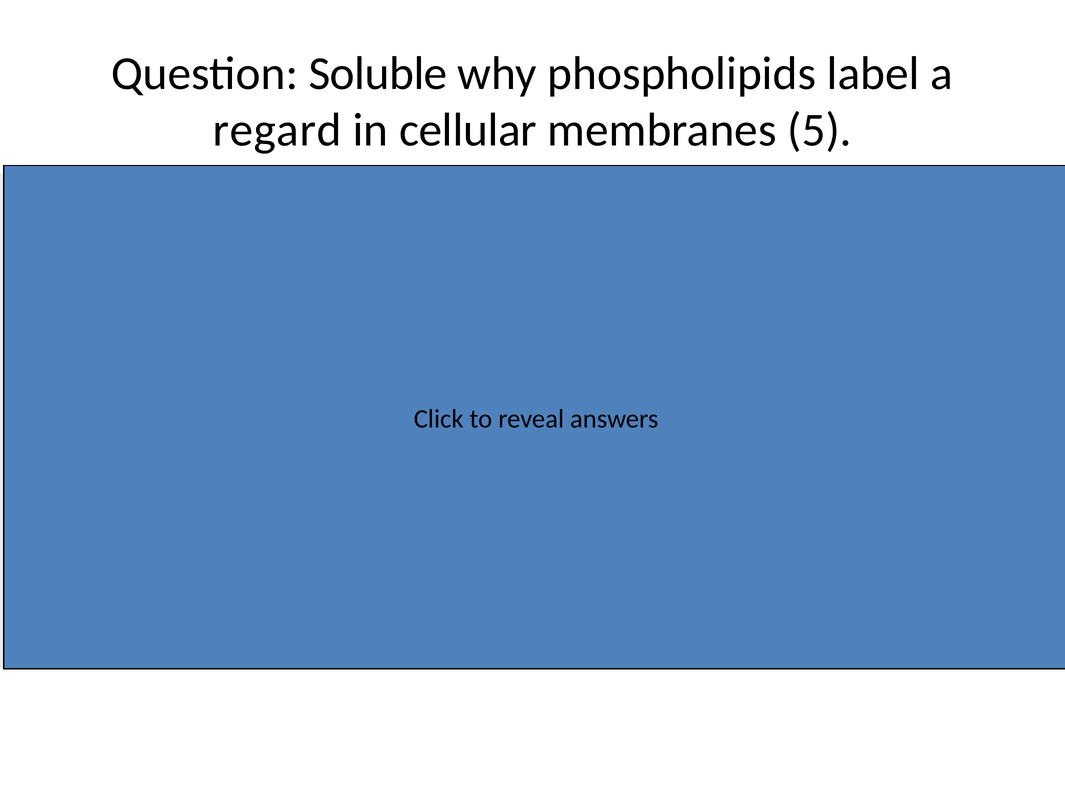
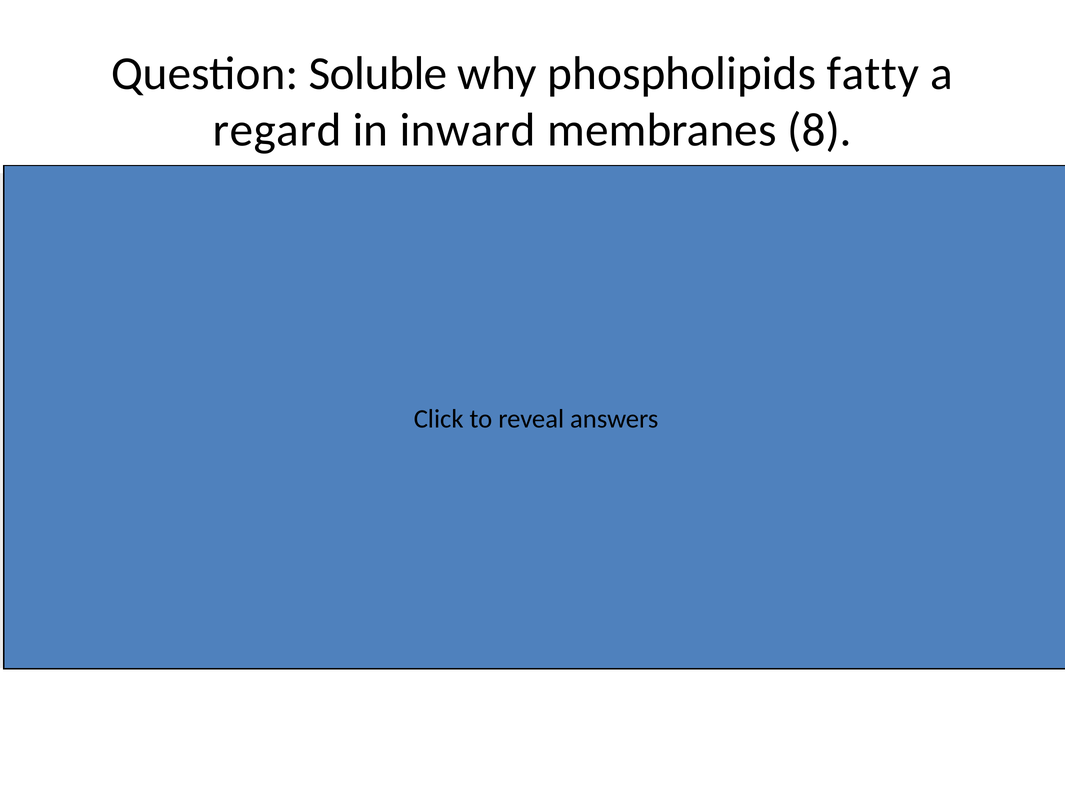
phospholipids label: label -> fatty
in cellular: cellular -> inward
5: 5 -> 8
